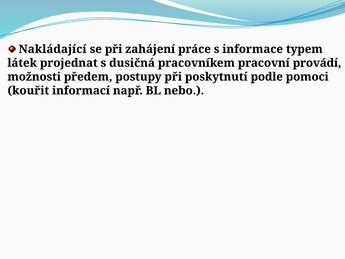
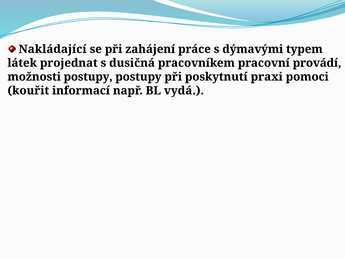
informace: informace -> dýmavými
možnosti předem: předem -> postupy
podle: podle -> praxi
nebo: nebo -> vydá
